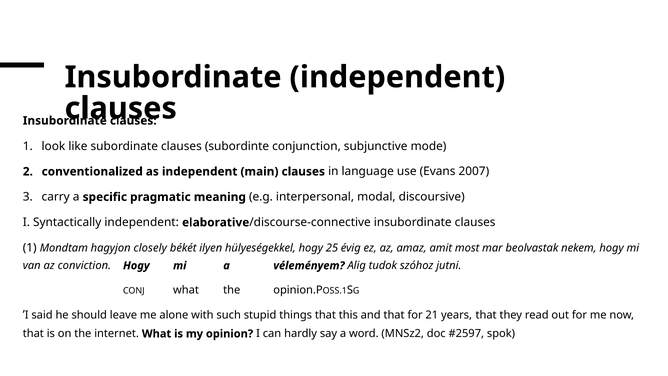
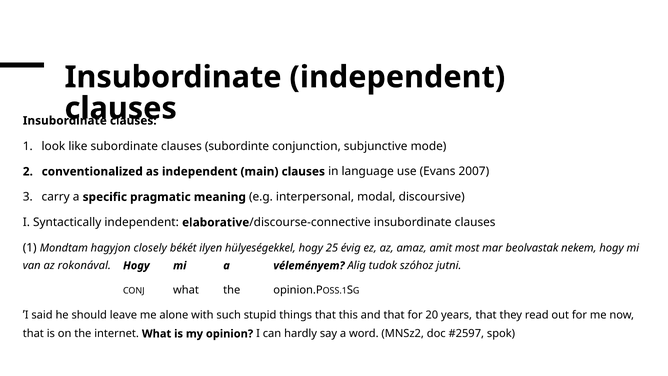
conviction: conviction -> rokonával
21: 21 -> 20
